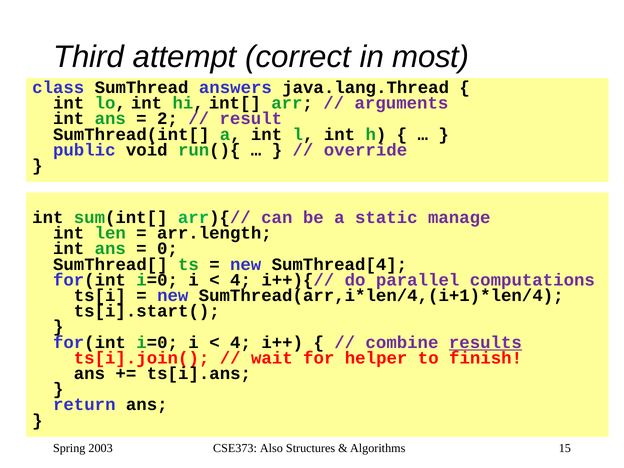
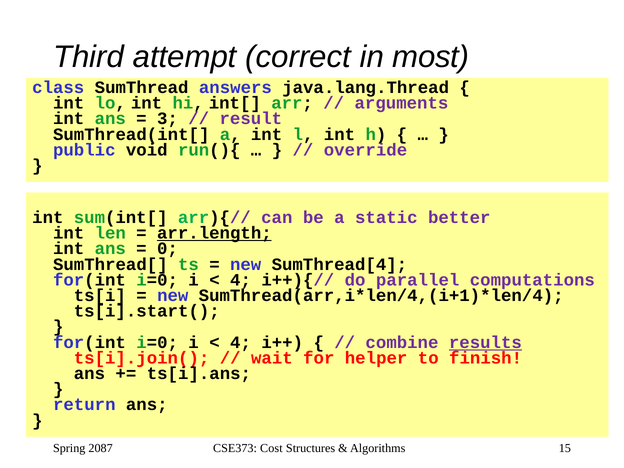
2: 2 -> 3
manage: manage -> better
arr.length underline: none -> present
2003: 2003 -> 2087
Also: Also -> Cost
